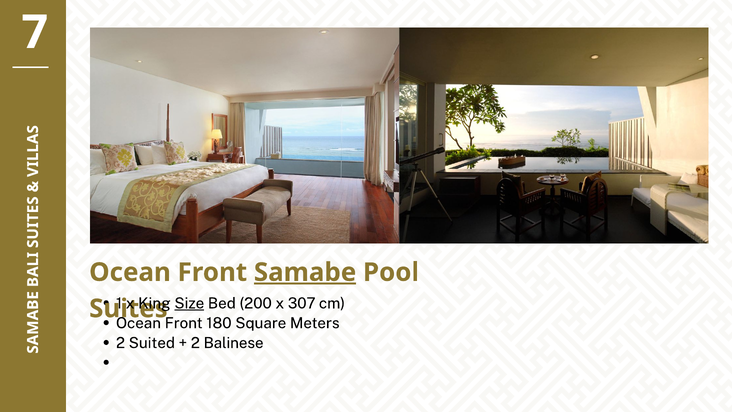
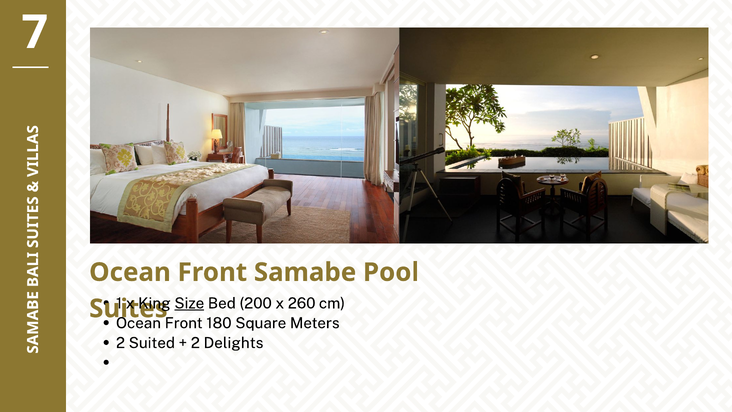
Samabe underline: present -> none
307: 307 -> 260
Balinese: Balinese -> Delights
